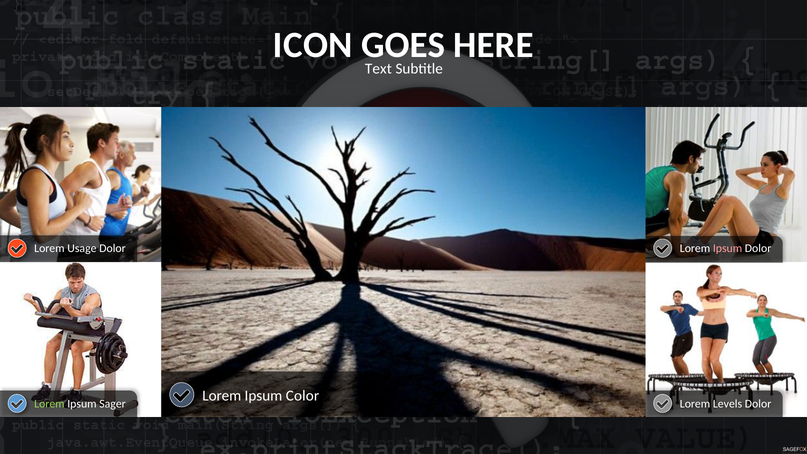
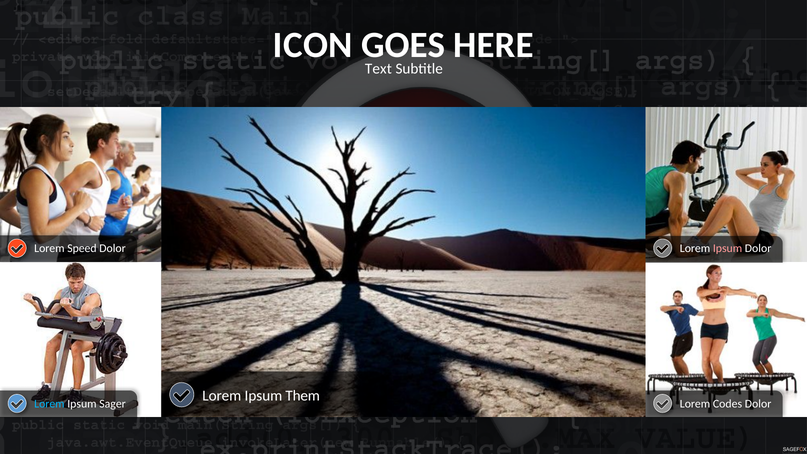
Usage: Usage -> Speed
Color: Color -> Them
Lorem at (49, 404) colour: light green -> light blue
Levels: Levels -> Codes
